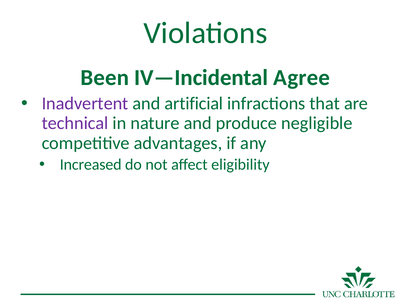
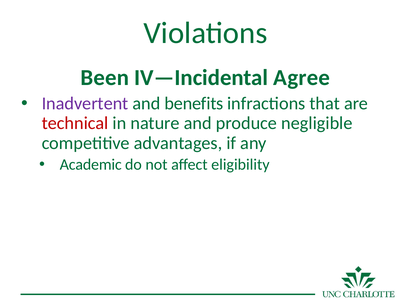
artificial: artificial -> benefits
technical colour: purple -> red
Increased: Increased -> Academic
